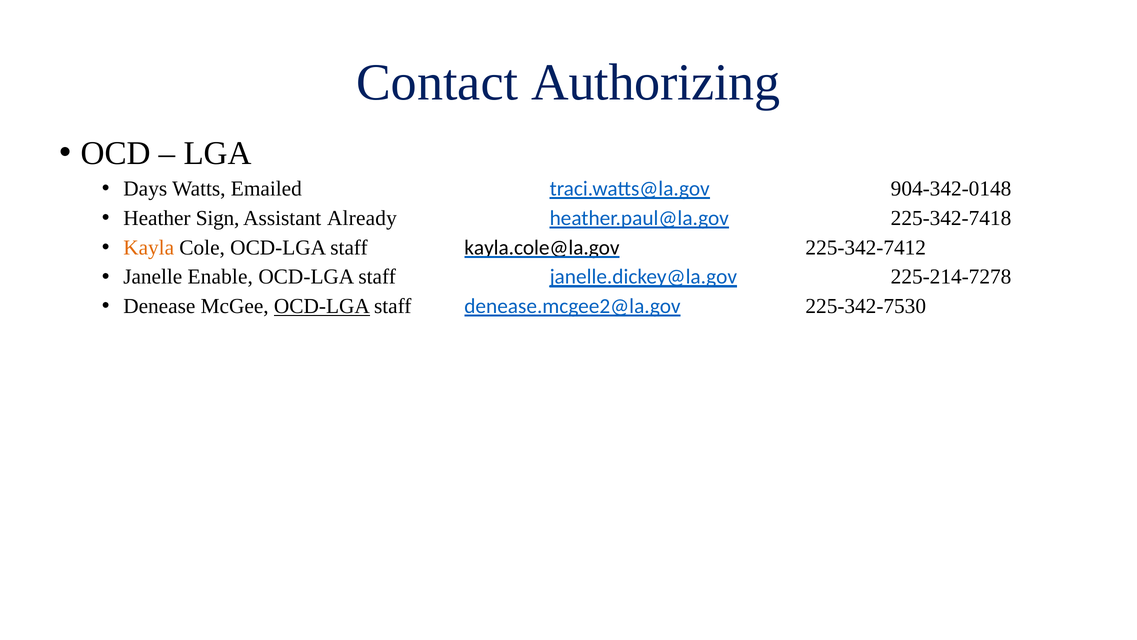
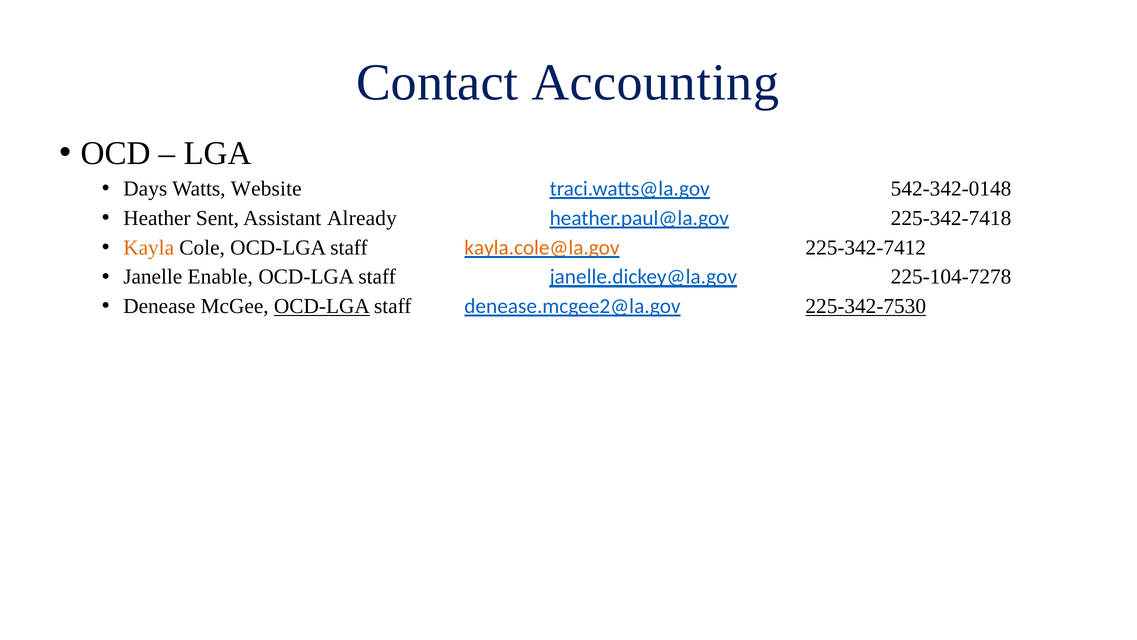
Authorizing: Authorizing -> Accounting
Emailed: Emailed -> Website
904-342-0148: 904-342-0148 -> 542-342-0148
Sign: Sign -> Sent
kayla.cole@la.gov colour: black -> orange
225-214-7278: 225-214-7278 -> 225-104-7278
225-342-7530 underline: none -> present
